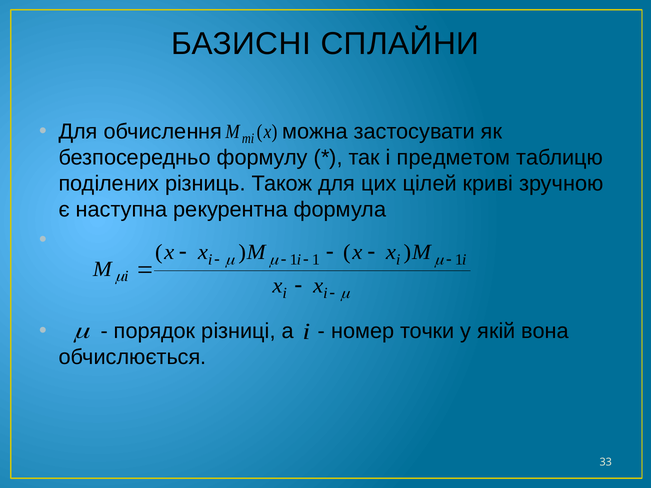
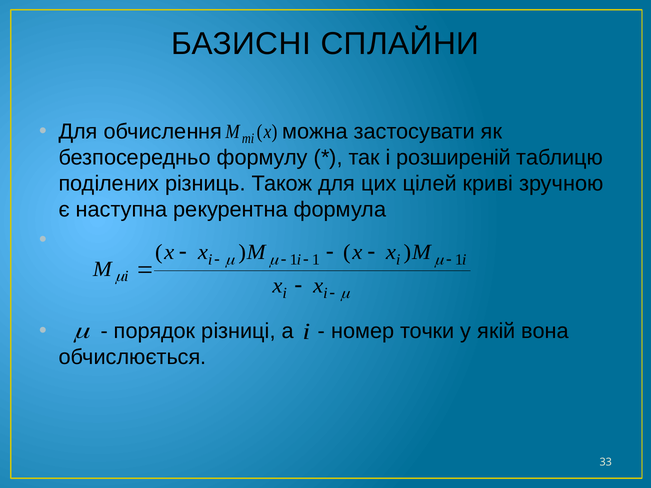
предметом: предметом -> розширеній
